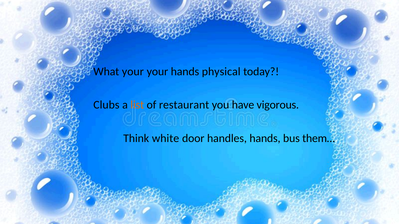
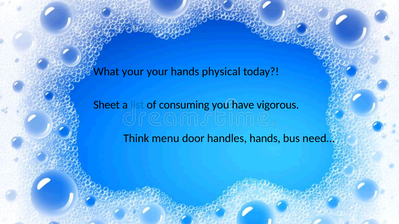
Clubs: Clubs -> Sheet
list colour: orange -> blue
restaurant: restaurant -> consuming
white: white -> menu
them…: them… -> need…
